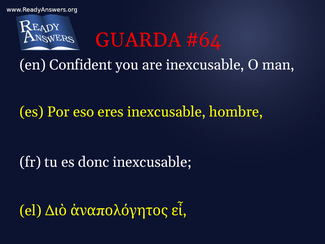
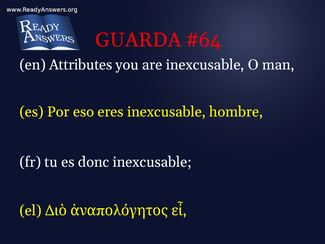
Confident: Confident -> Attributes
